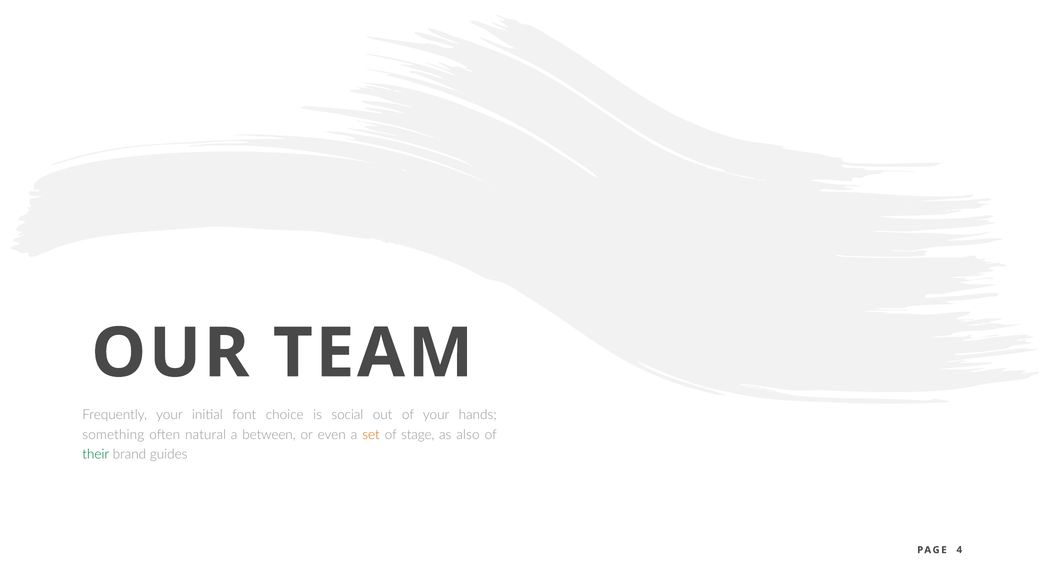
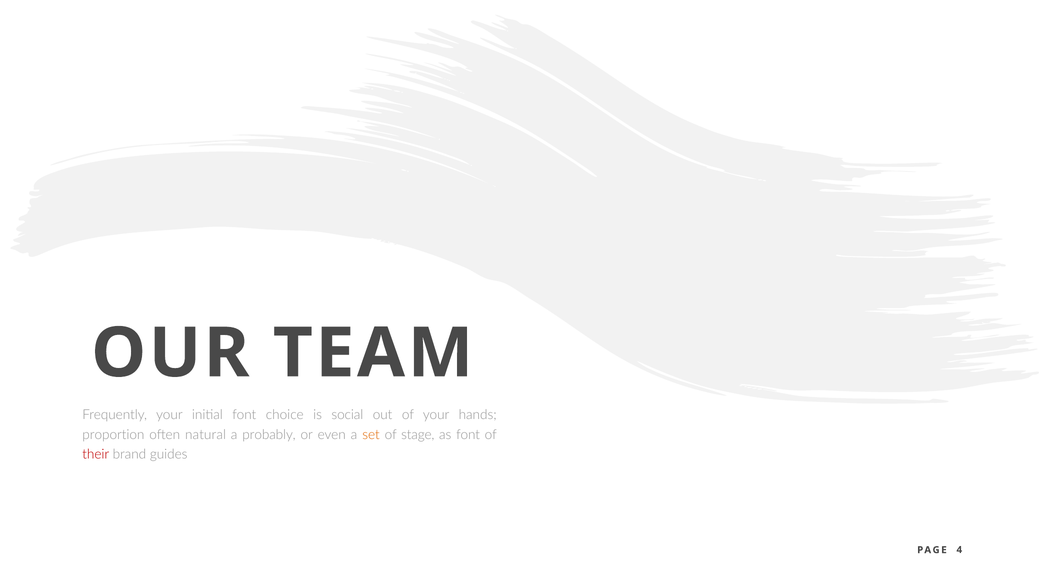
something: something -> proportion
between: between -> probably
as also: also -> font
their colour: green -> red
